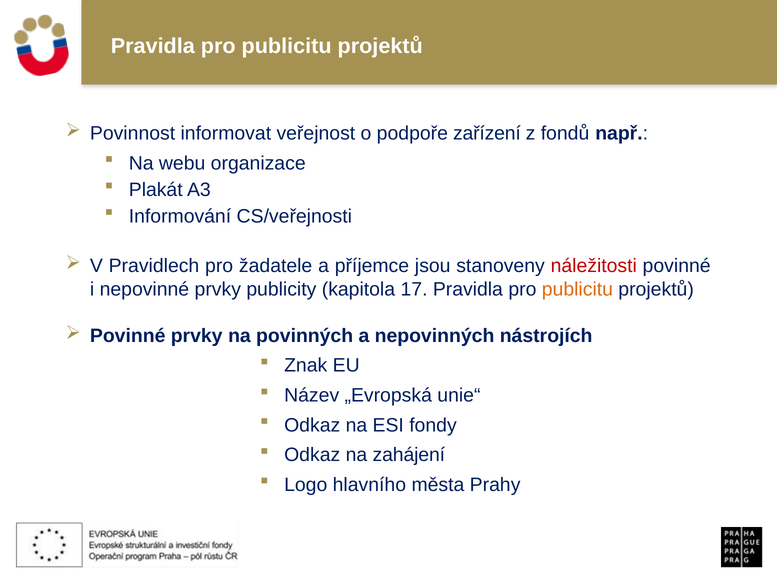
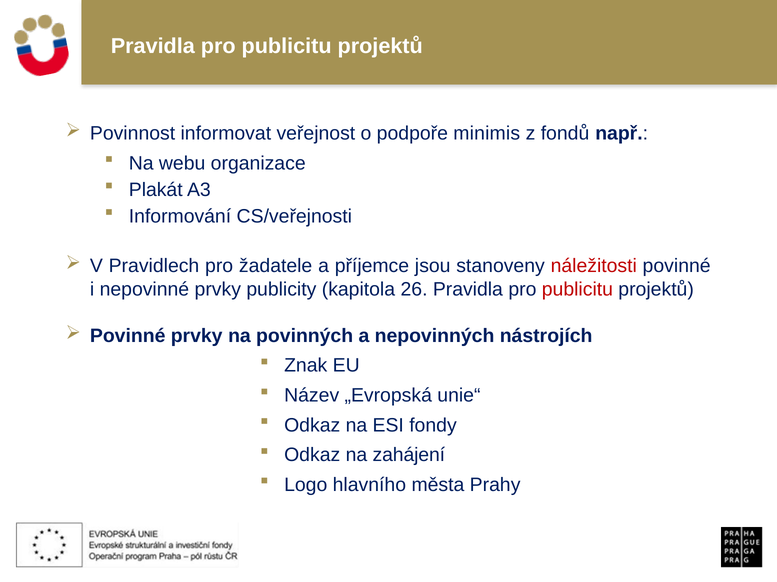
zařízení: zařízení -> minimis
17: 17 -> 26
publicitu at (577, 290) colour: orange -> red
